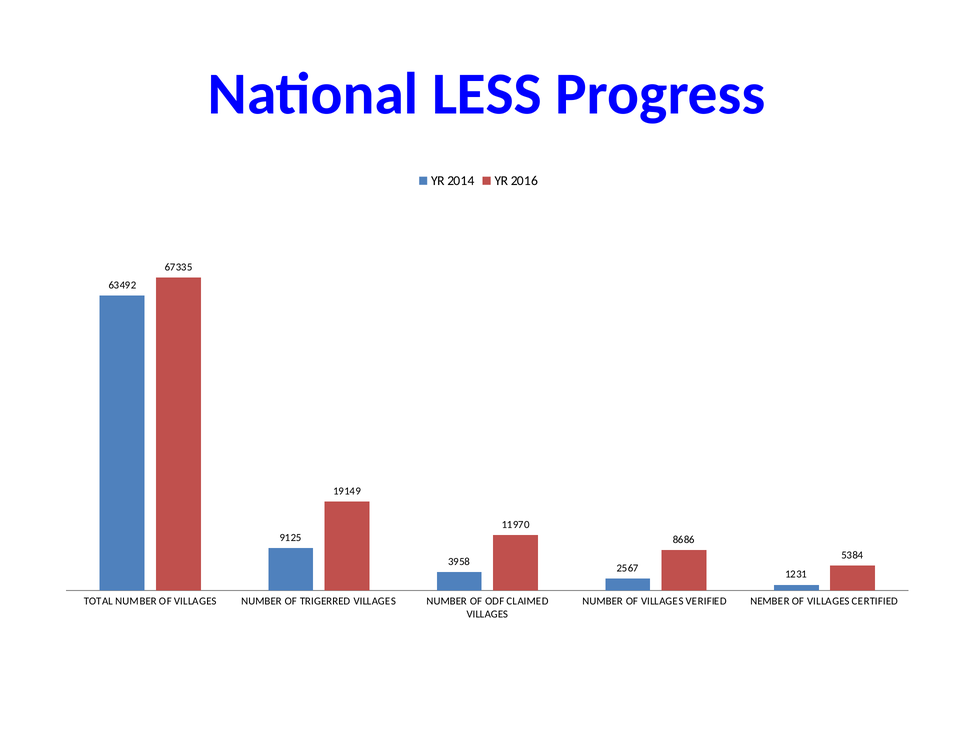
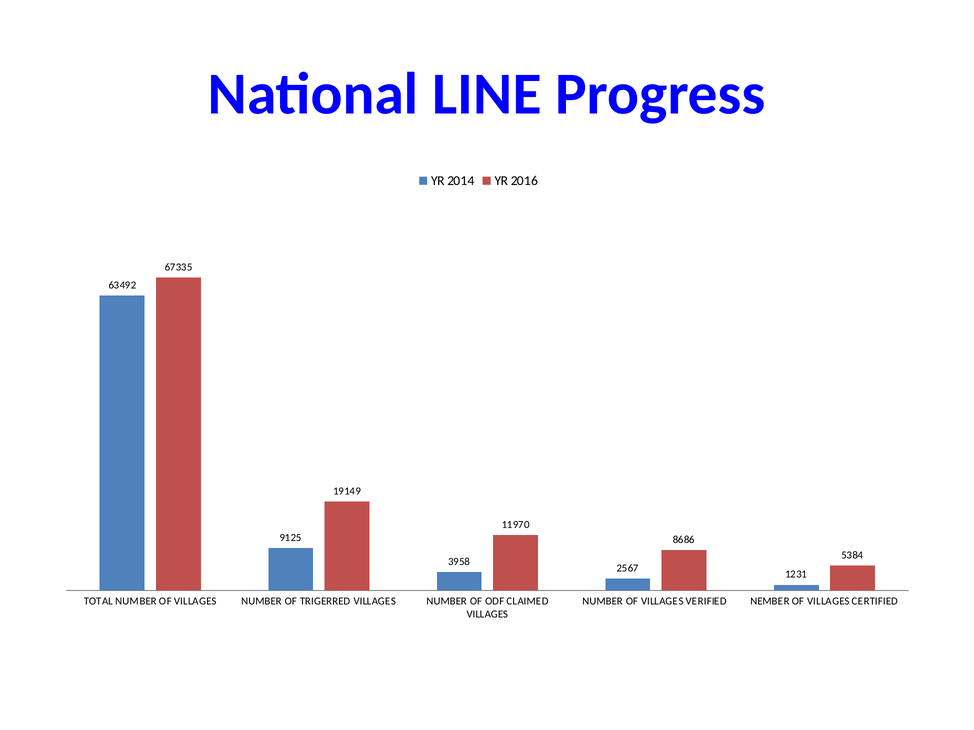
LESS: LESS -> LINE
